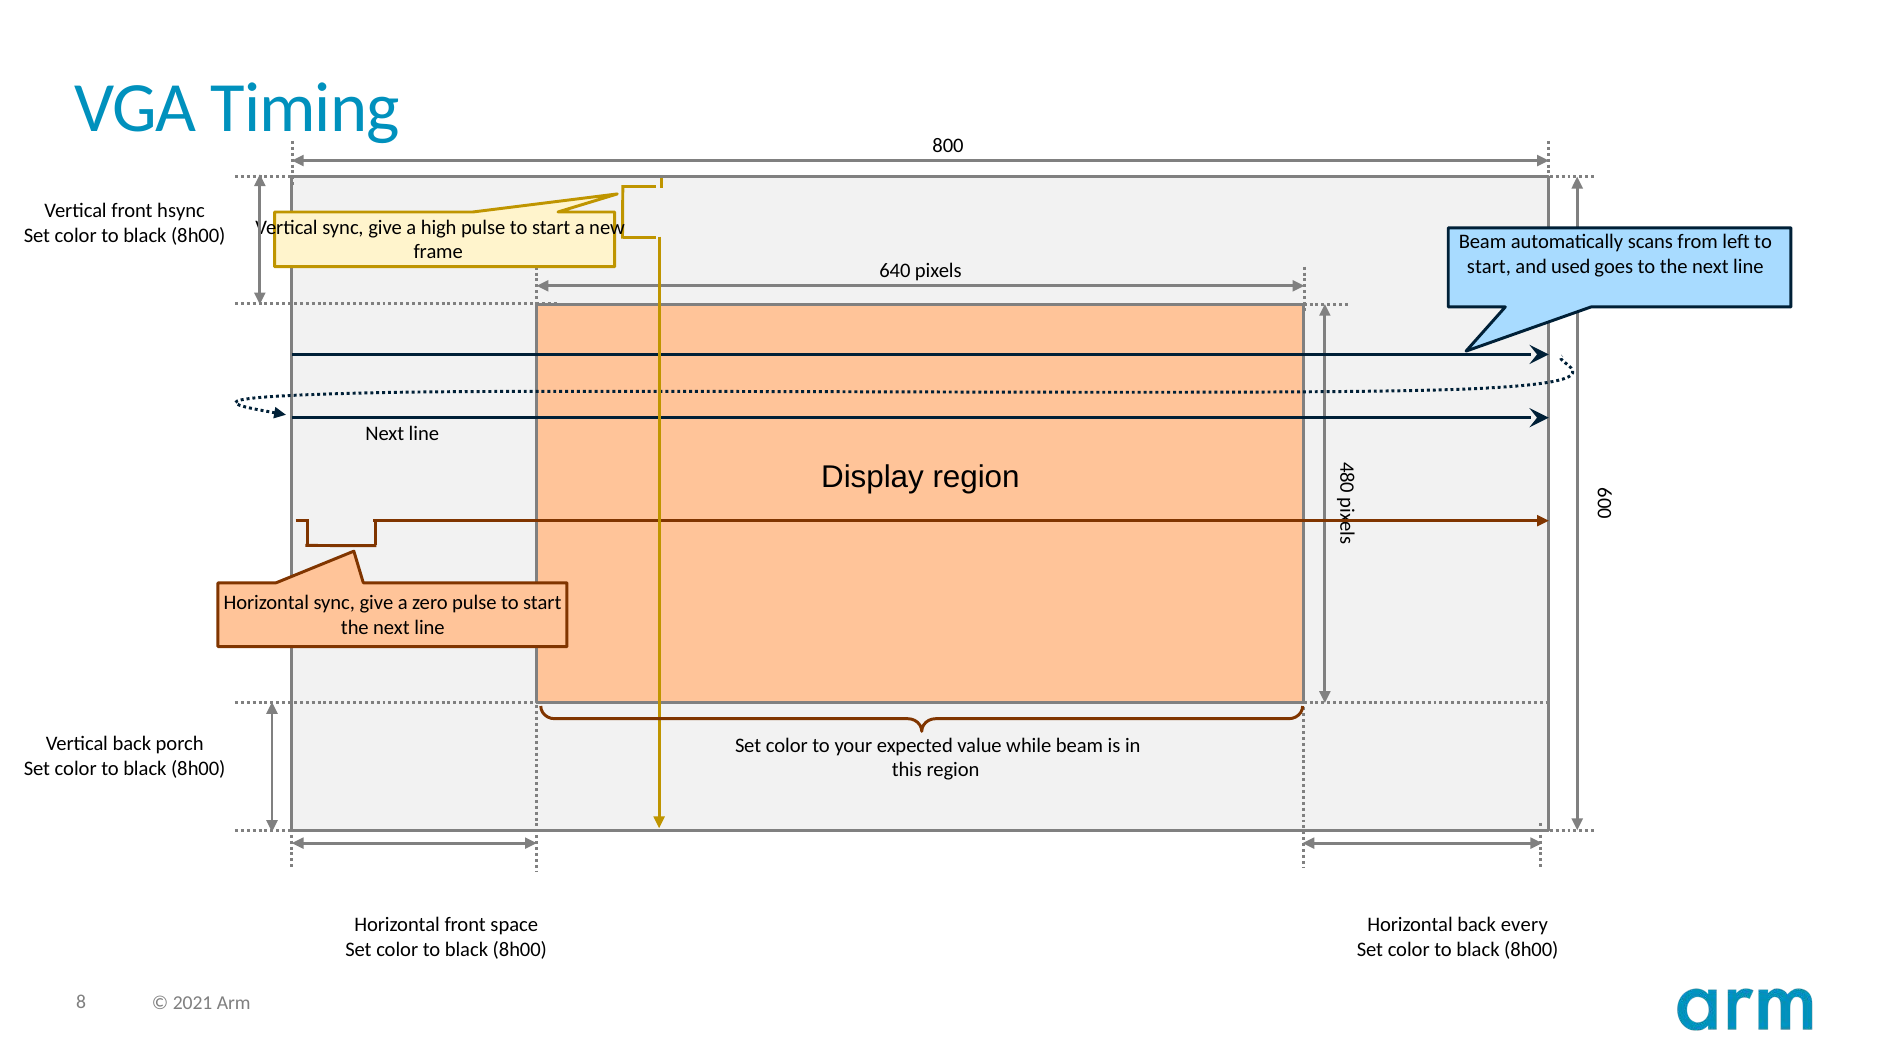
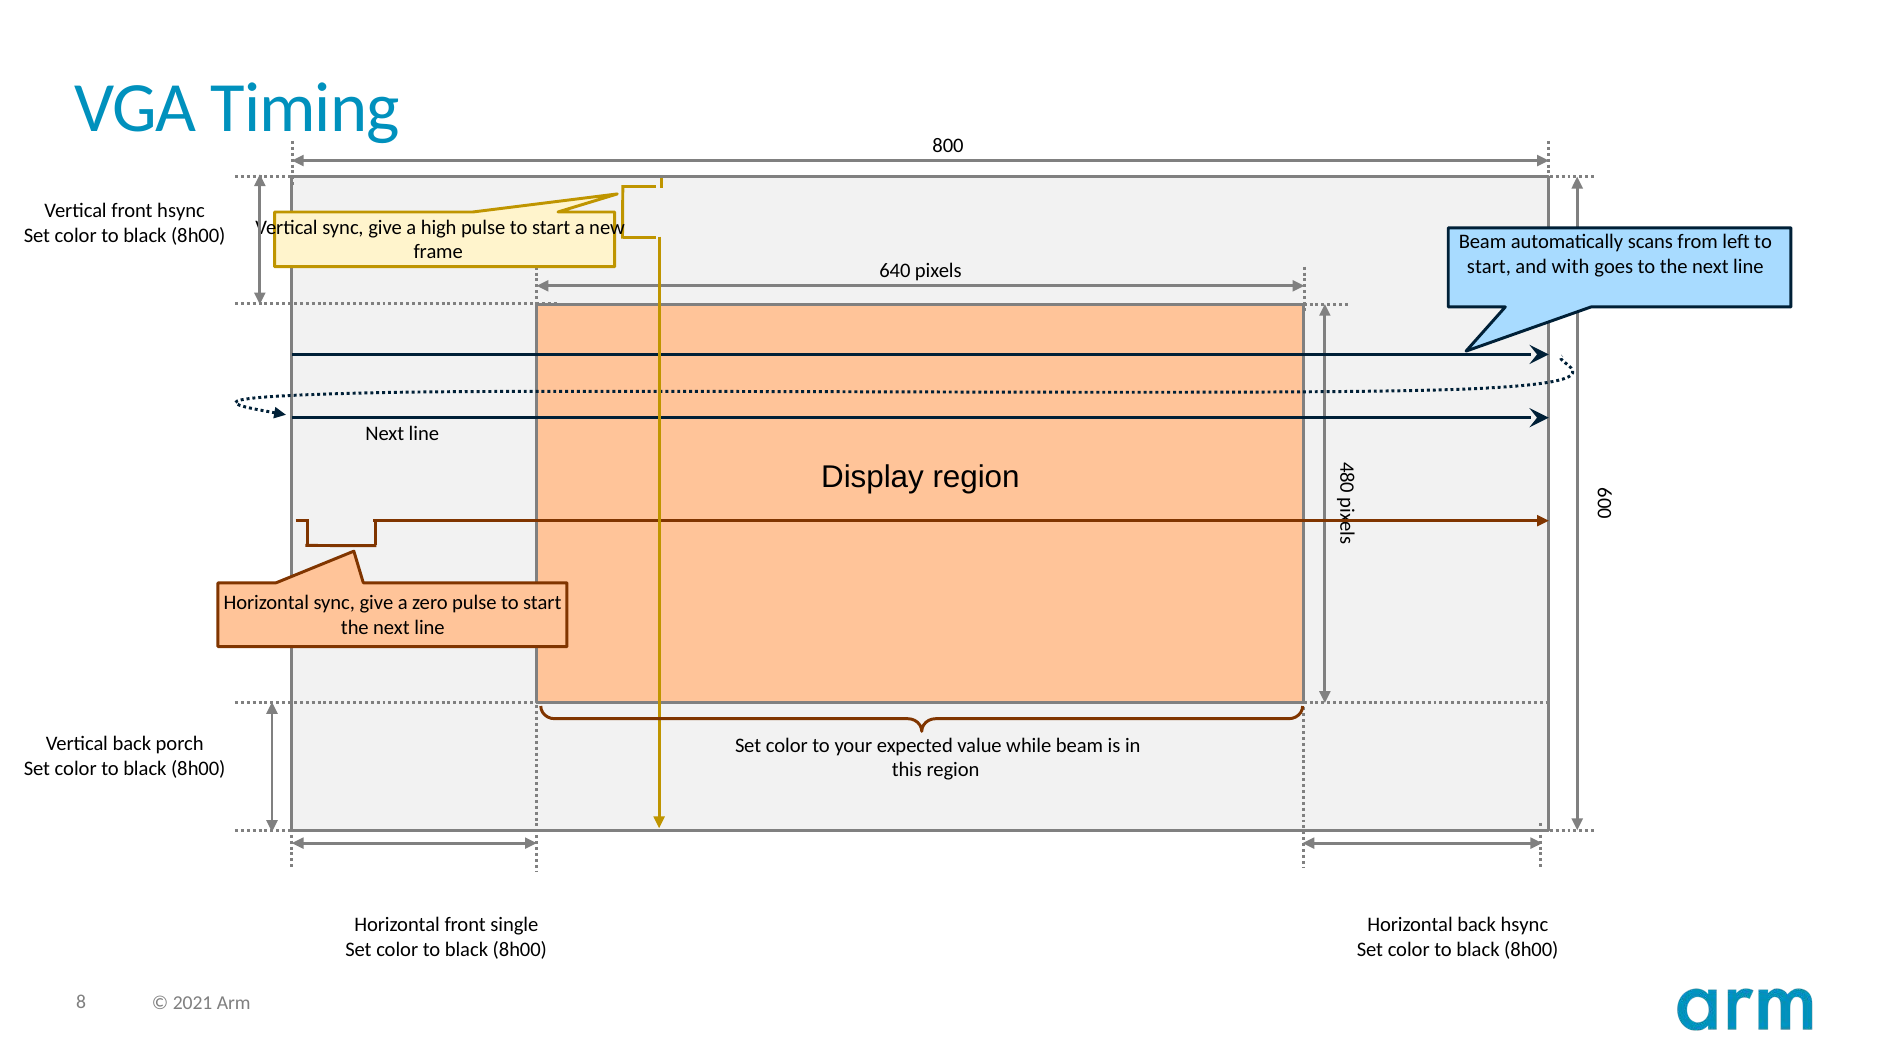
used: used -> with
space: space -> single
back every: every -> hsync
